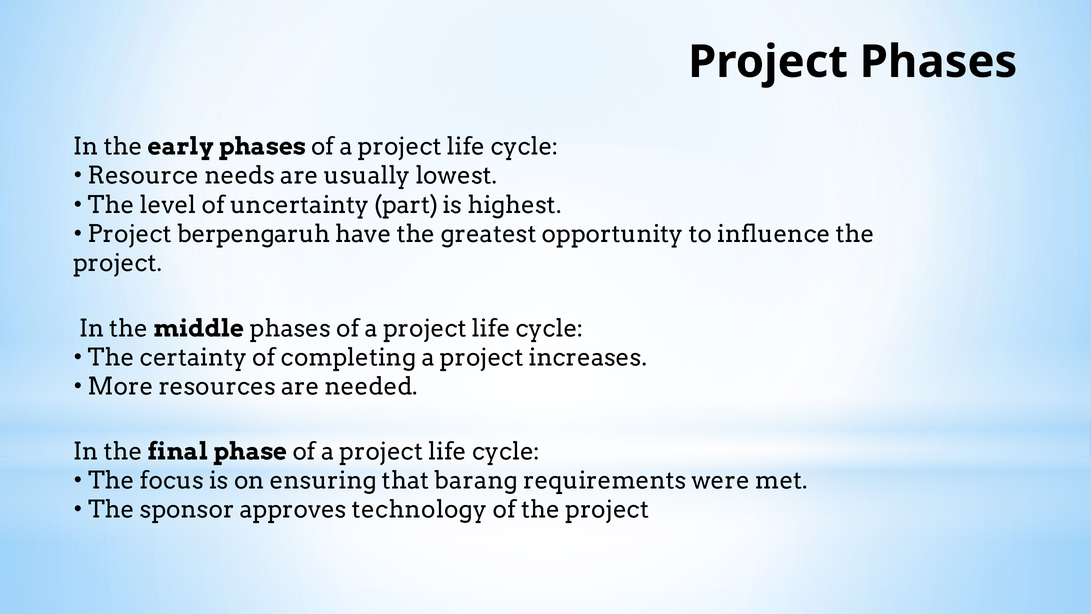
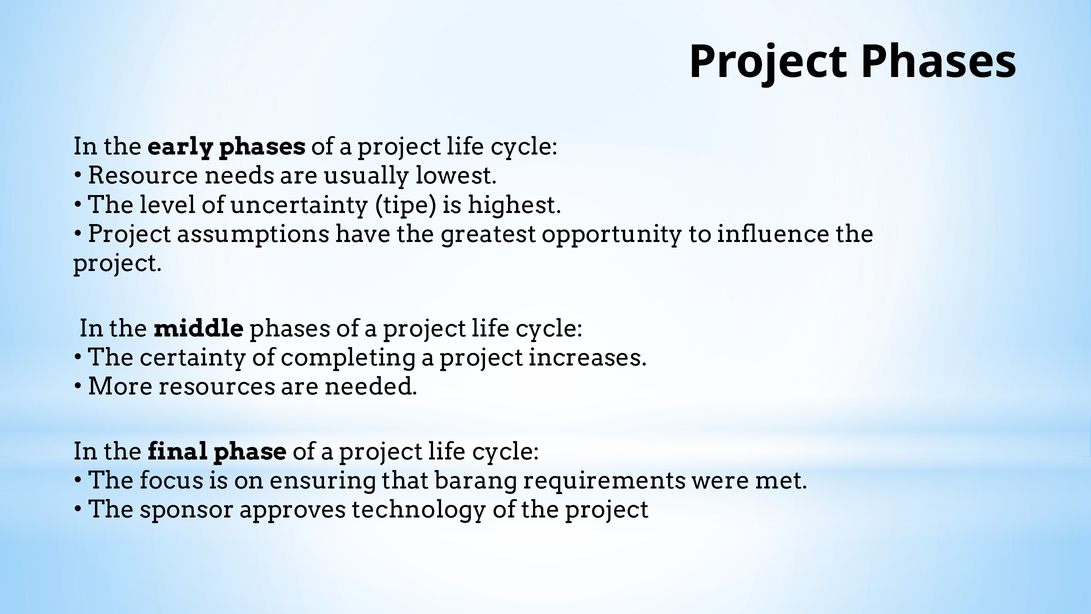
part: part -> tipe
berpengaruh: berpengaruh -> assumptions
